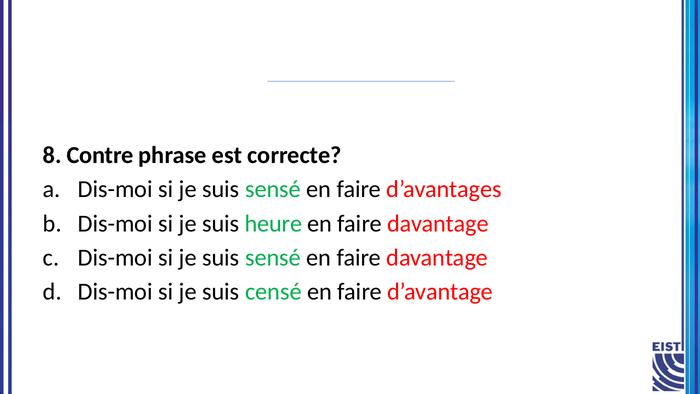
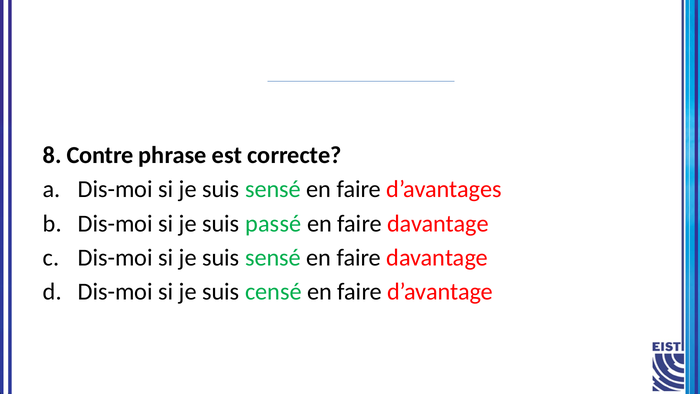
heure: heure -> passé
